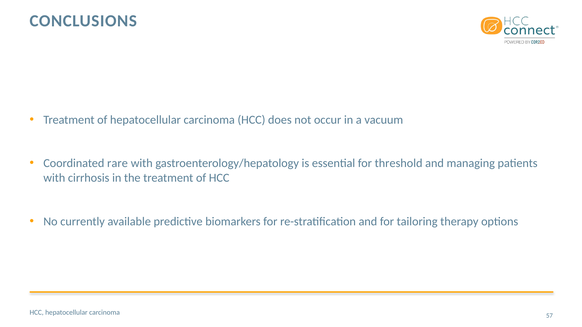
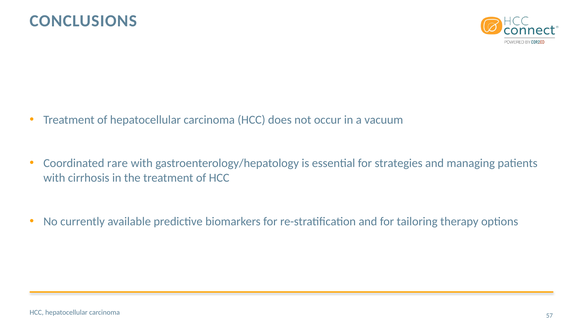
threshold: threshold -> strategies
